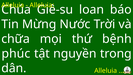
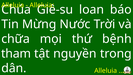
phúc: phúc -> tham
